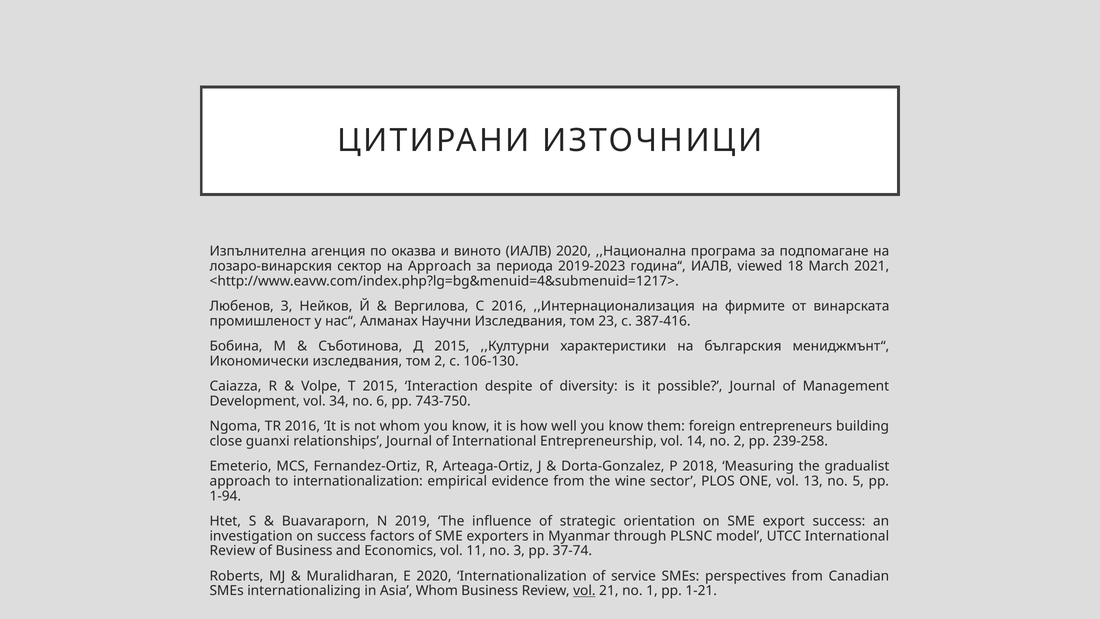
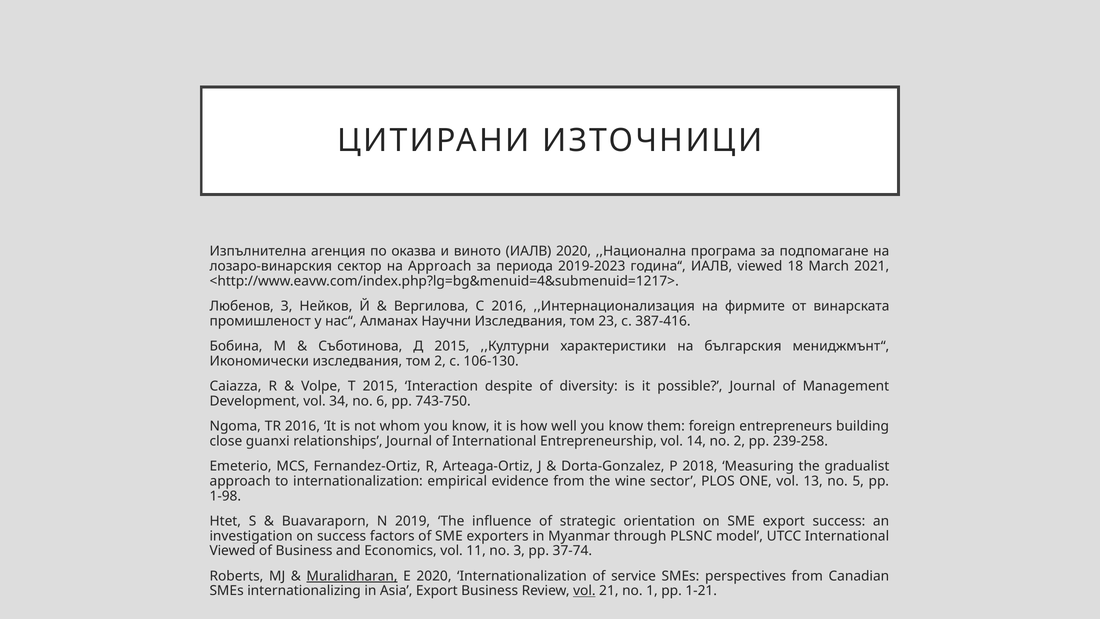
1-94: 1-94 -> 1-98
Review at (232, 551): Review -> Viewed
Muralidharan underline: none -> present
Asia Whom: Whom -> Export
